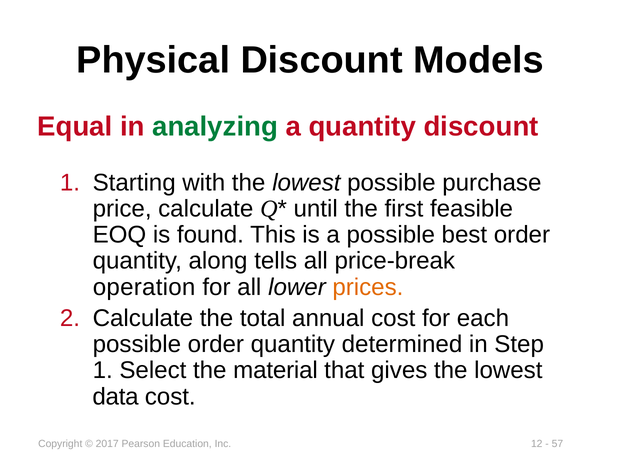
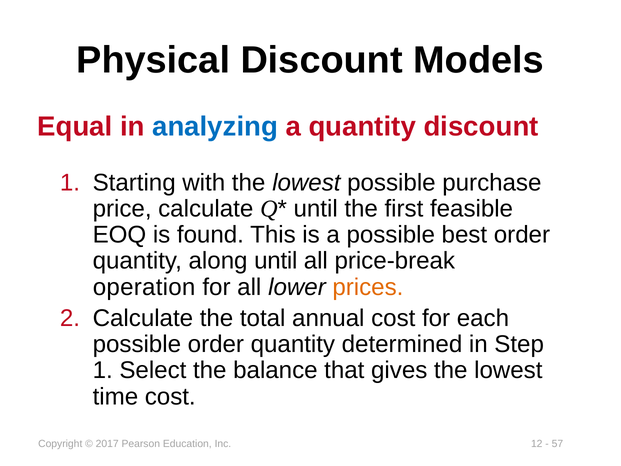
analyzing colour: green -> blue
along tells: tells -> until
material: material -> balance
data: data -> time
